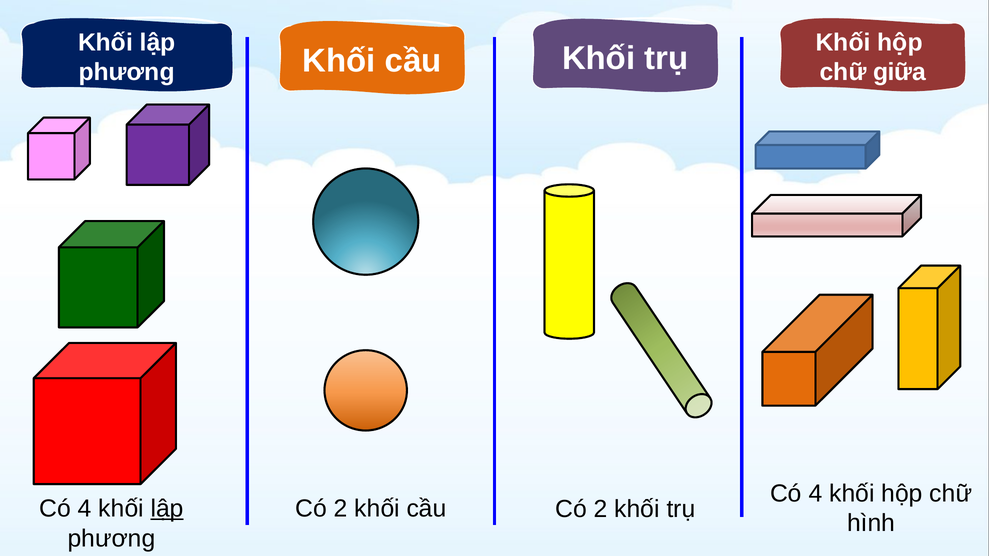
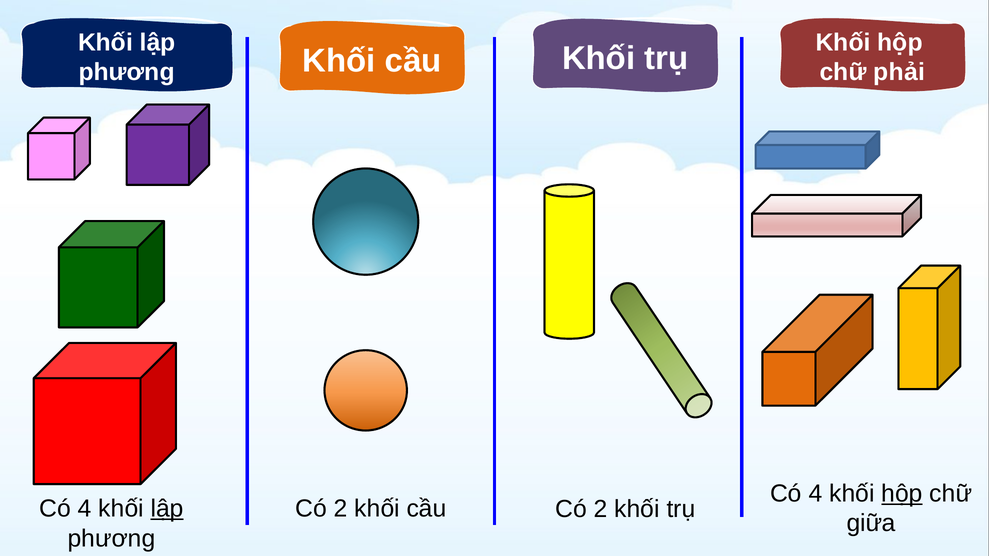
giữa: giữa -> phải
hộp at (902, 494) underline: none -> present
hình: hình -> giữa
